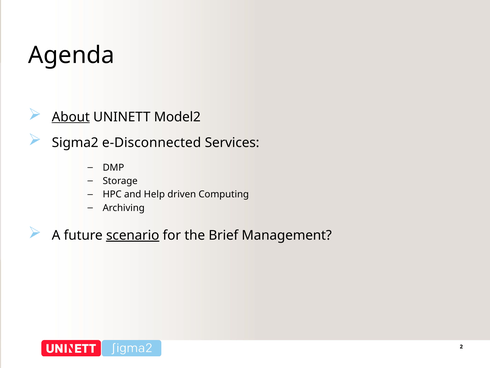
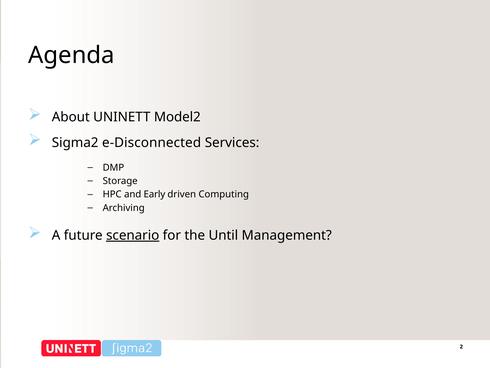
About underline: present -> none
Help: Help -> Early
Brief: Brief -> Until
